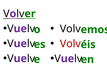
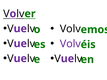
Volv at (70, 44) colour: red -> purple
